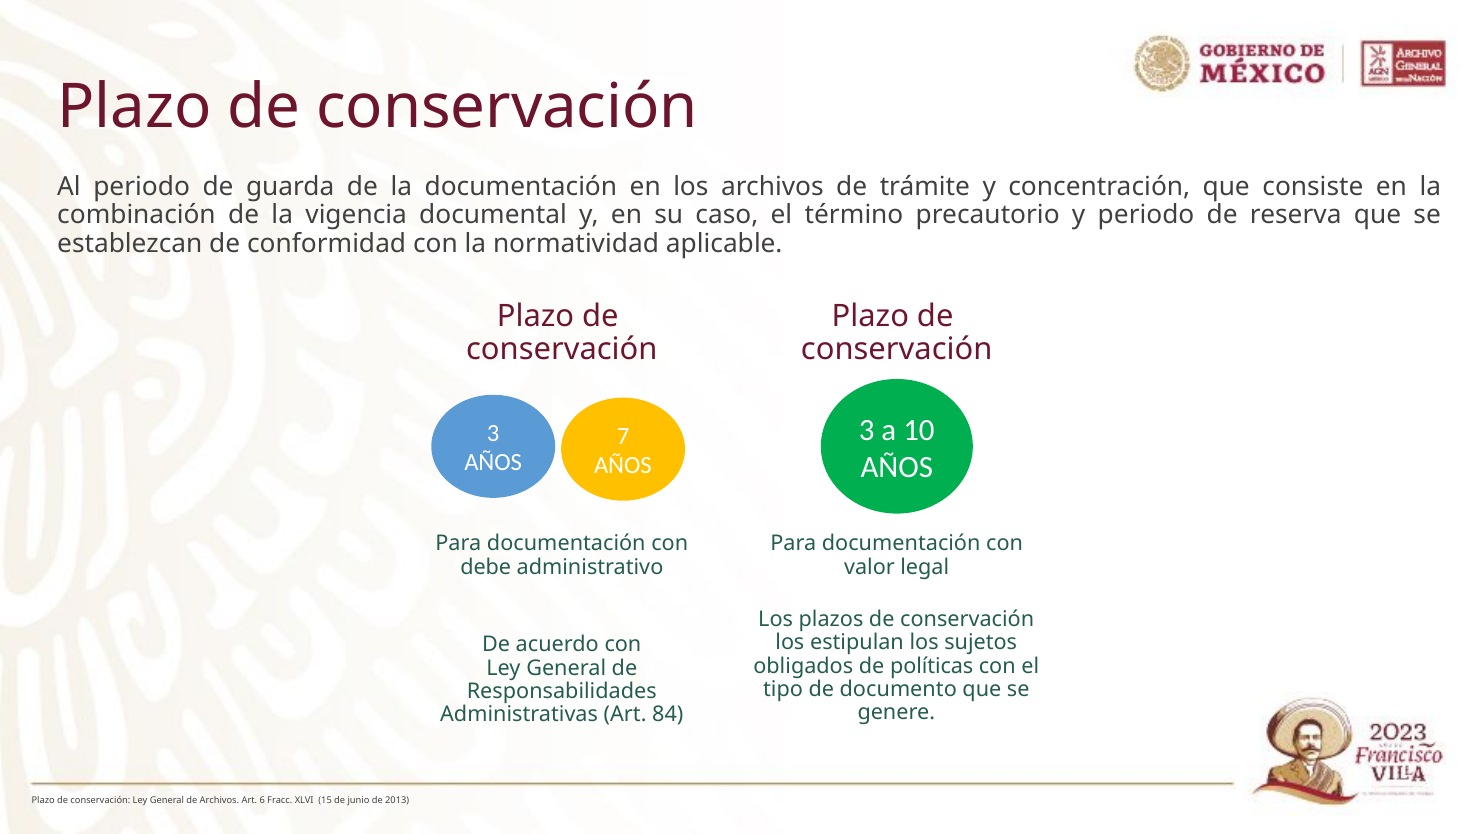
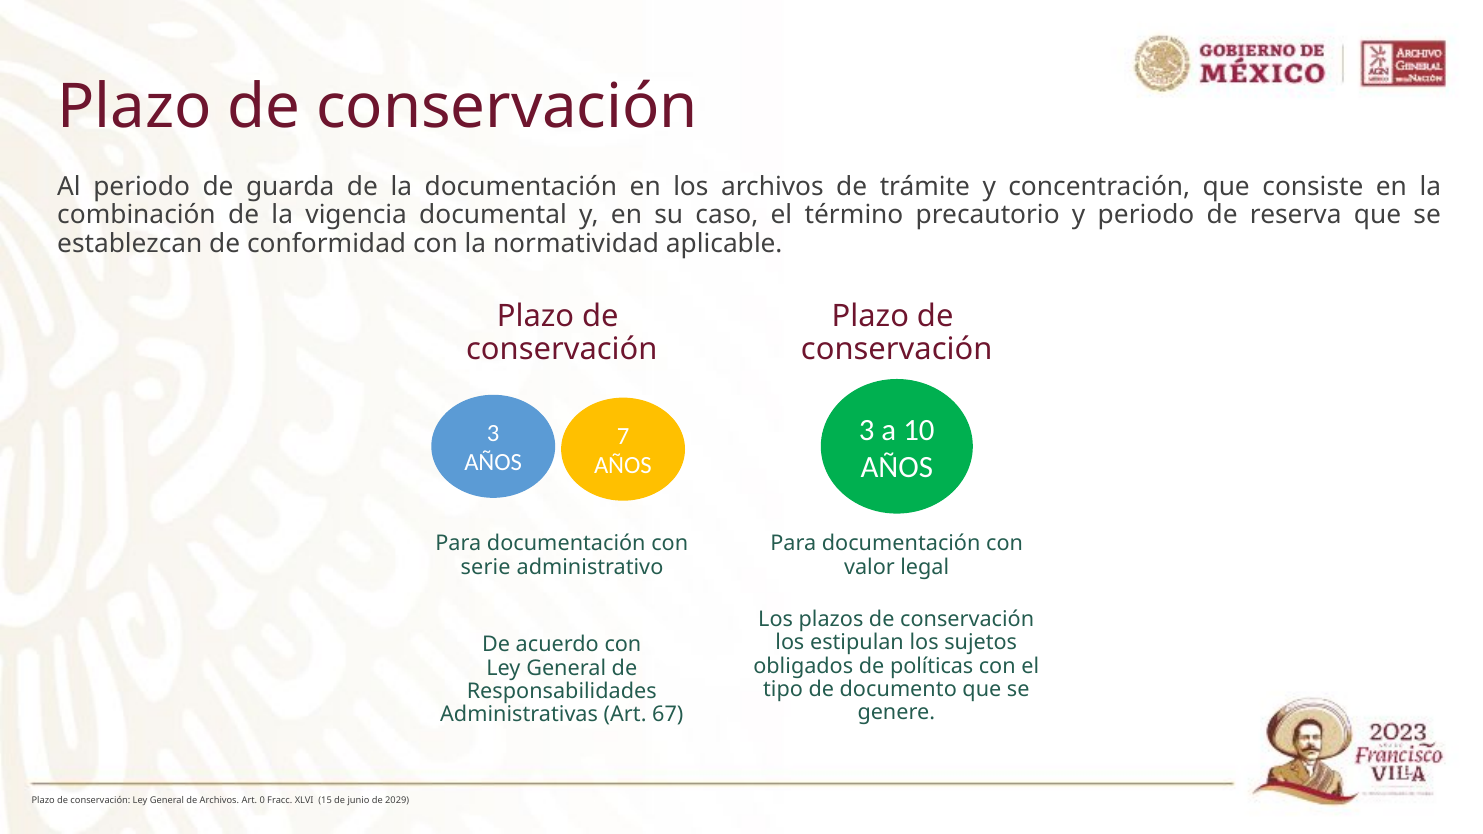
debe: debe -> serie
84: 84 -> 67
6: 6 -> 0
2013: 2013 -> 2029
